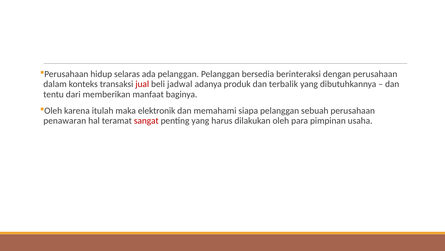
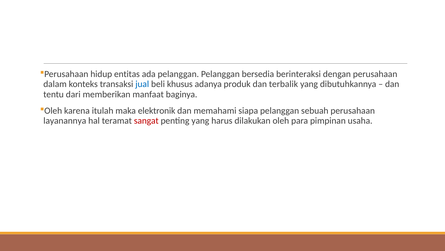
selaras: selaras -> entitas
jual colour: red -> blue
jadwal: jadwal -> khusus
penawaran: penawaran -> layanannya
